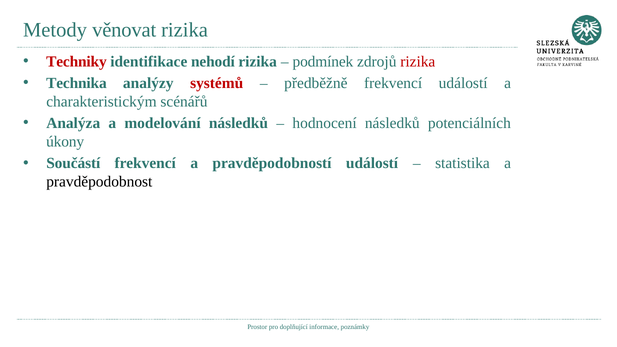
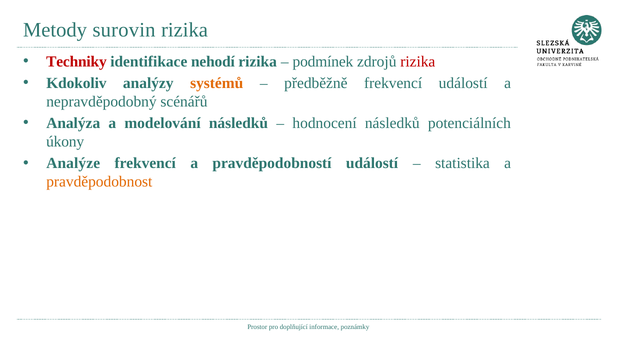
věnovat: věnovat -> surovin
Technika: Technika -> Kdokoliv
systémů colour: red -> orange
charakteristickým: charakteristickým -> nepravděpodobný
Součástí: Součástí -> Analýze
pravděpodobnost colour: black -> orange
